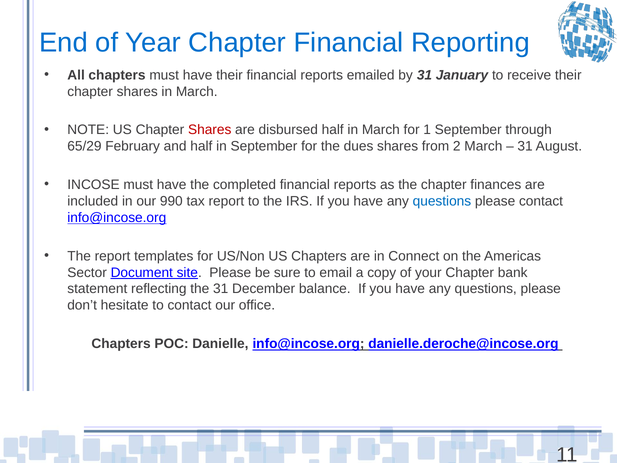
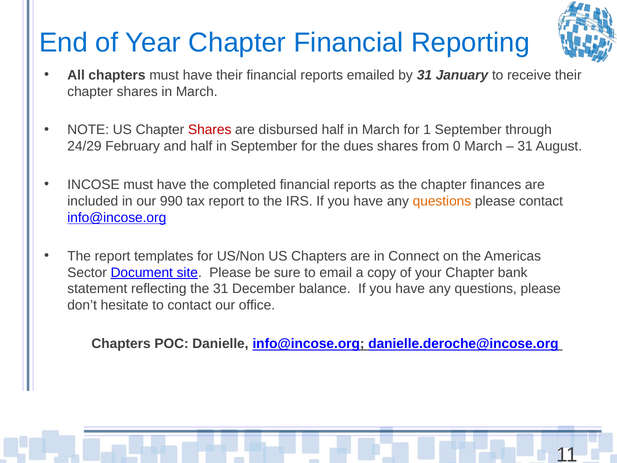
65/29: 65/29 -> 24/29
2: 2 -> 0
questions at (442, 201) colour: blue -> orange
